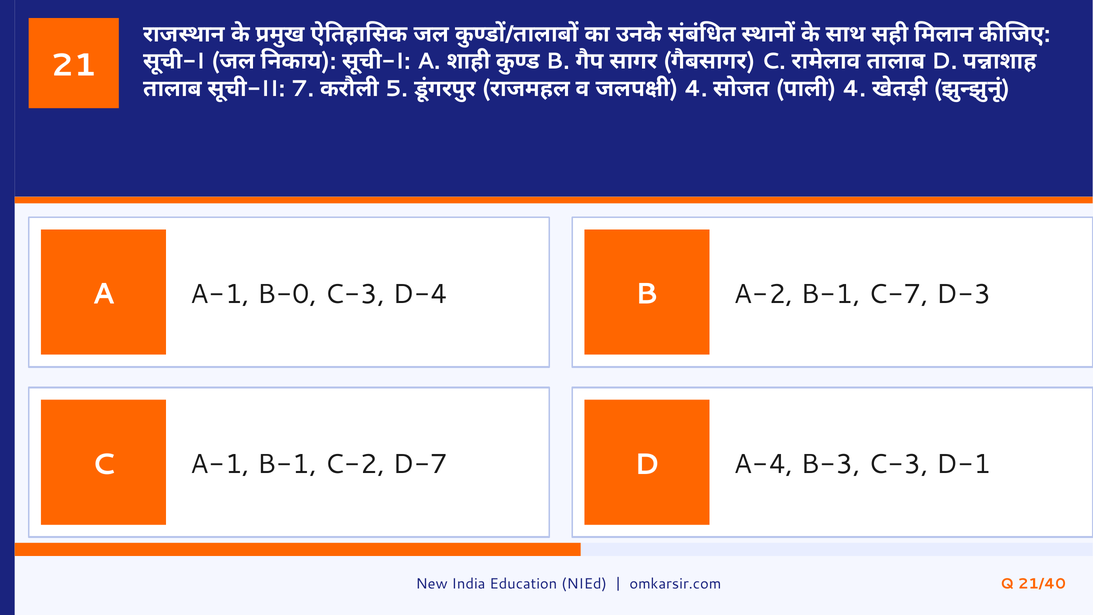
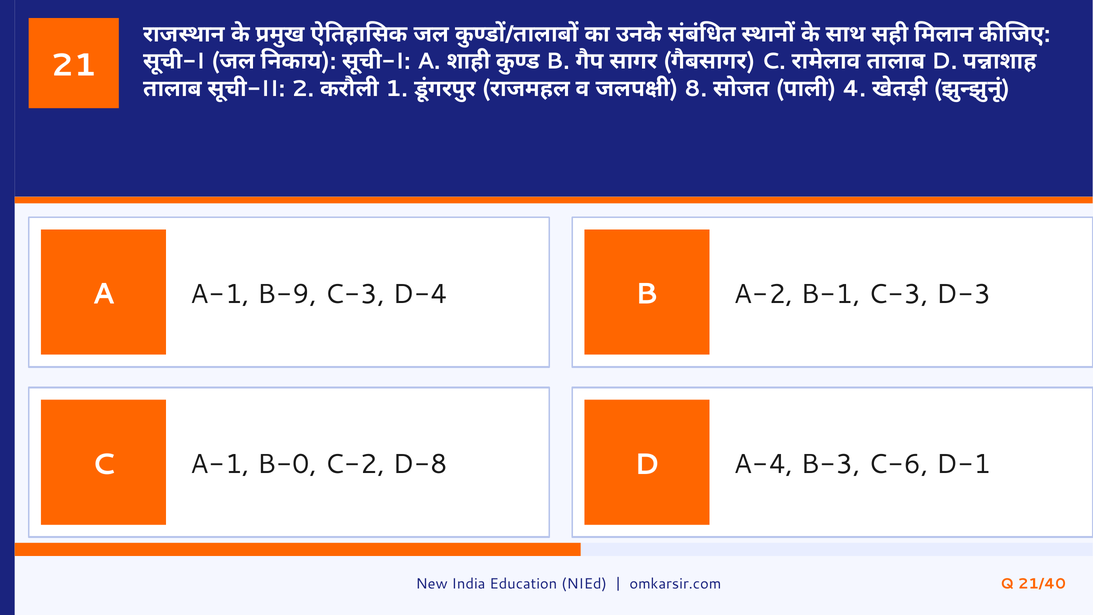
7: 7 -> 2
5: 5 -> 1
4 at (696, 89): 4 -> 8
B-0: B-0 -> B-9
B-1 C-7: C-7 -> C-3
A-1 B-1: B-1 -> B-0
D-7: D-7 -> D-8
B-3 C-3: C-3 -> C-6
